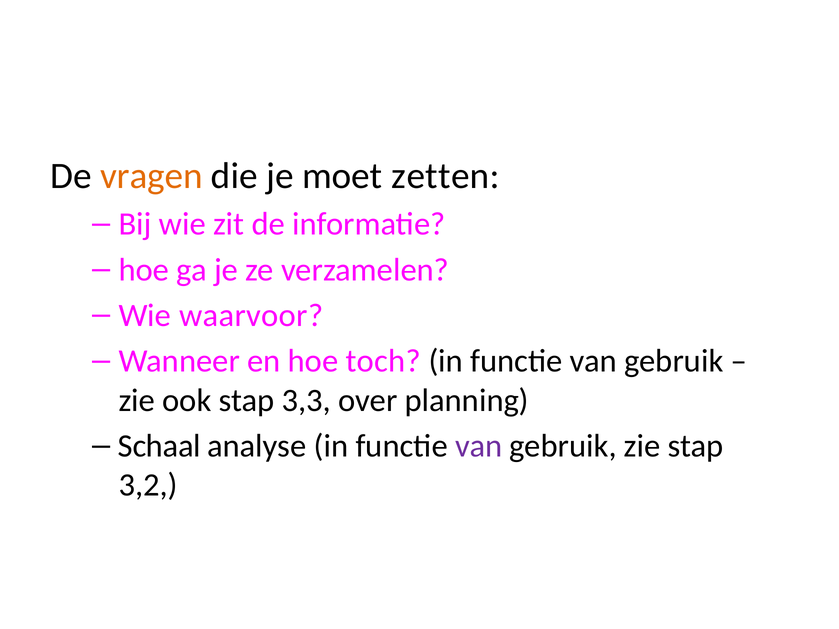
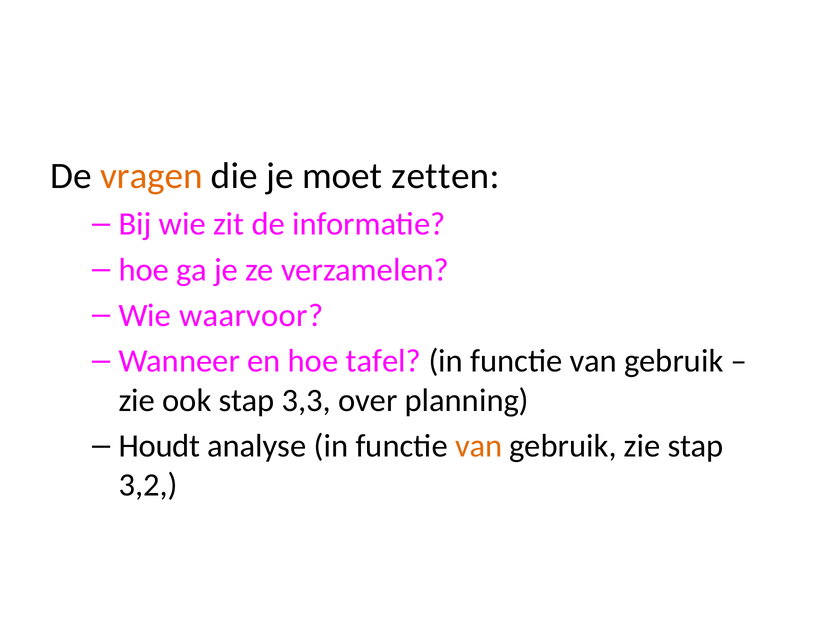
toch: toch -> tafel
Schaal: Schaal -> Houdt
van at (479, 446) colour: purple -> orange
